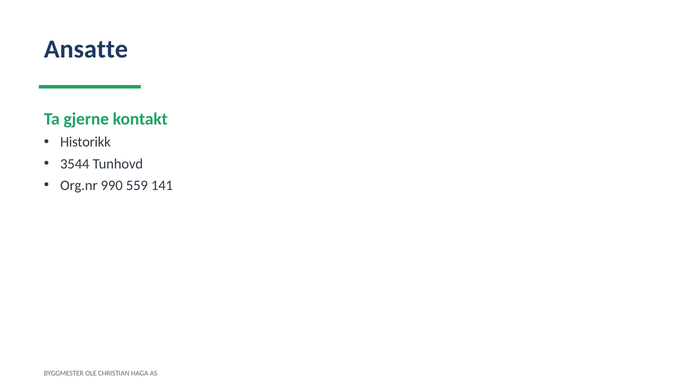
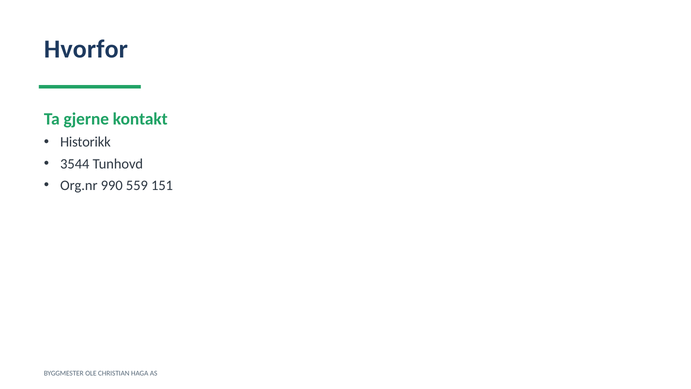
Ansatte: Ansatte -> Hvorfor
141: 141 -> 151
